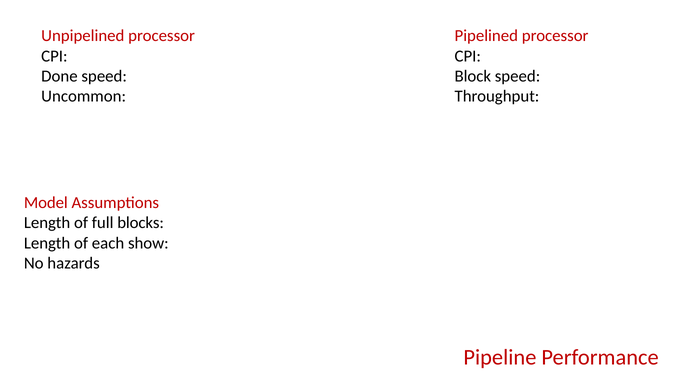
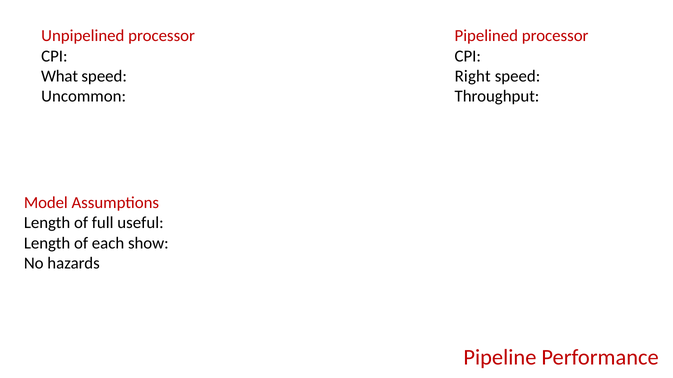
Done: Done -> What
Block: Block -> Right
blocks: blocks -> useful
